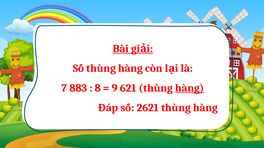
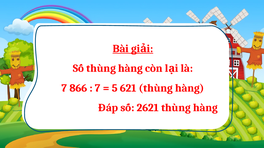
883: 883 -> 866
8 at (98, 88): 8 -> 7
9: 9 -> 5
hàng at (190, 88) underline: present -> none
